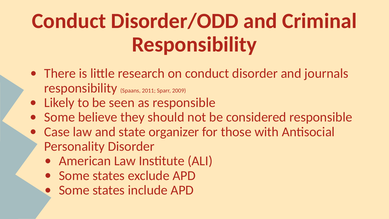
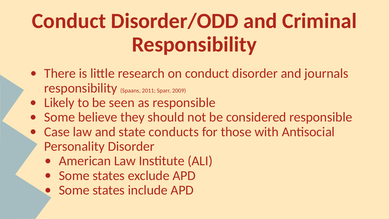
organizer: organizer -> conducts
